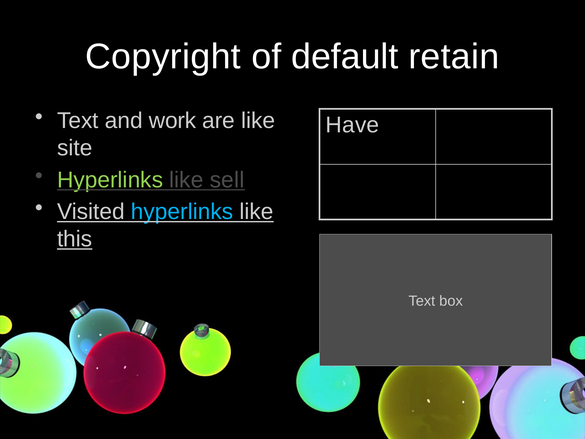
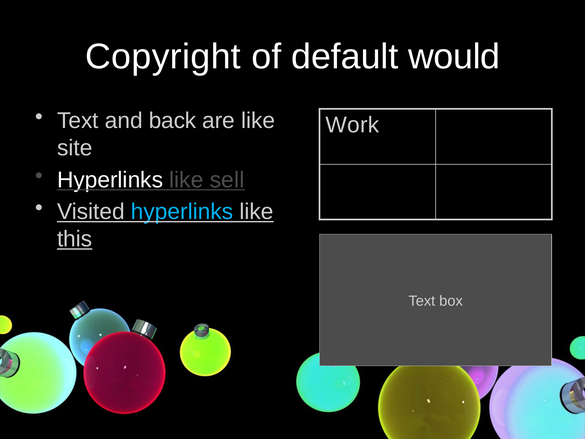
retain: retain -> would
work: work -> back
Have: Have -> Work
Hyperlinks at (110, 180) colour: light green -> white
